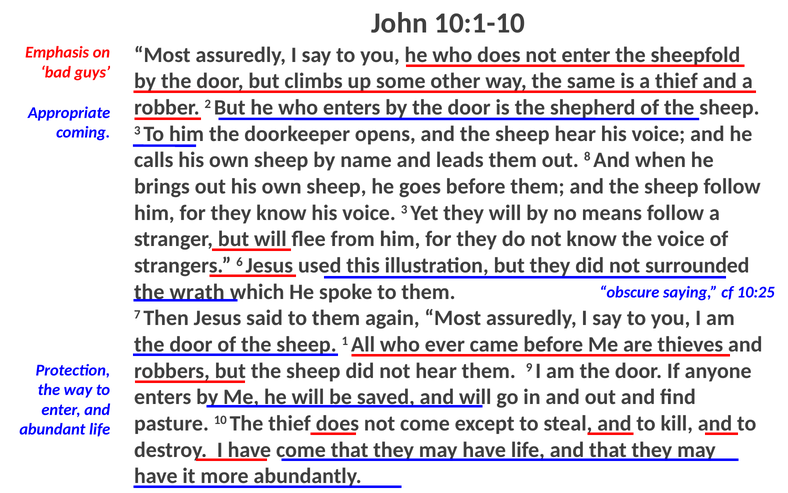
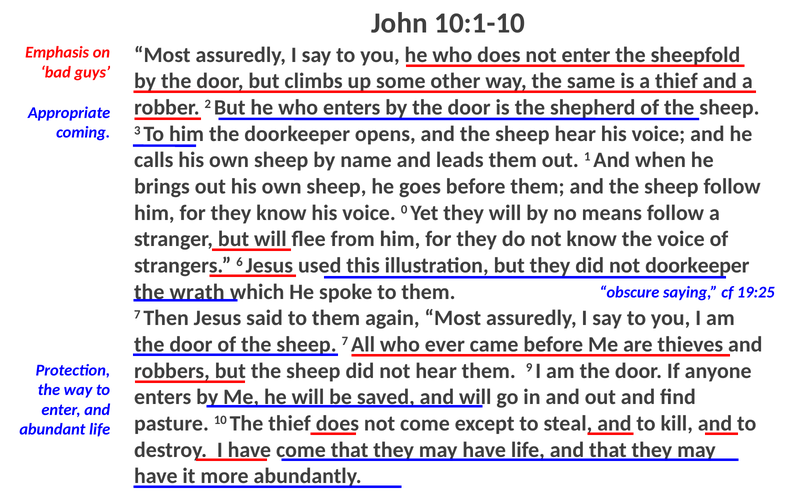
8: 8 -> 1
voice 3: 3 -> 0
not surrounded: surrounded -> doorkeeper
10:25: 10:25 -> 19:25
sheep 1: 1 -> 7
